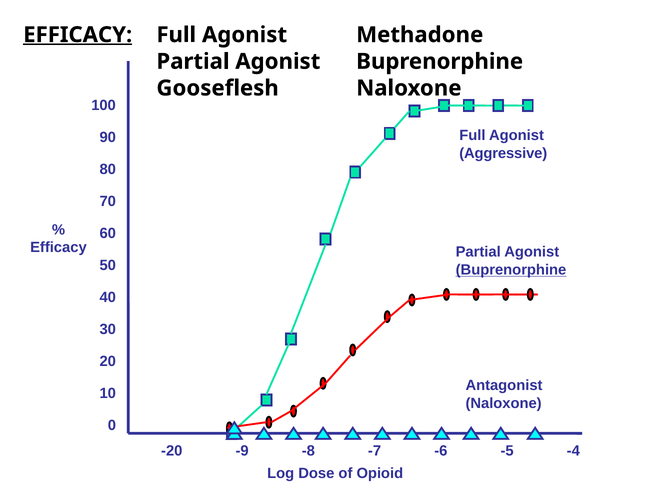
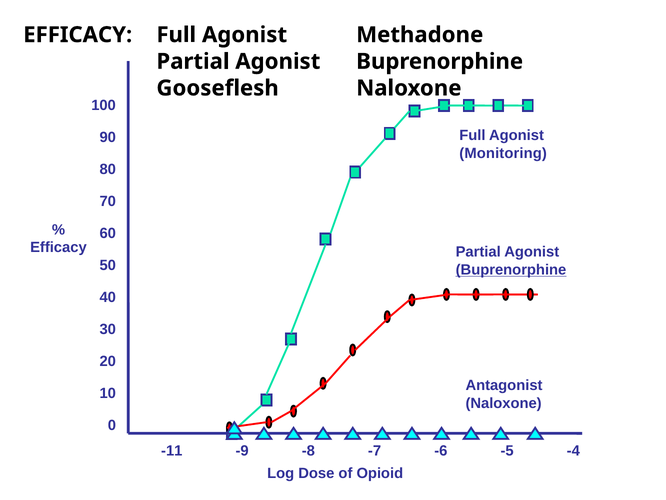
EFFICACY at (78, 35) underline: present -> none
Aggressive: Aggressive -> Monitoring
-20: -20 -> -11
